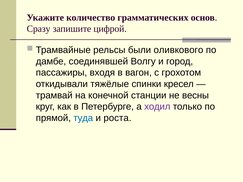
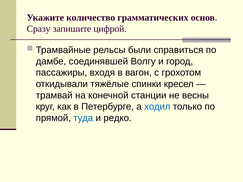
оливкового: оливкового -> справиться
ходил colour: purple -> blue
роста: роста -> редко
